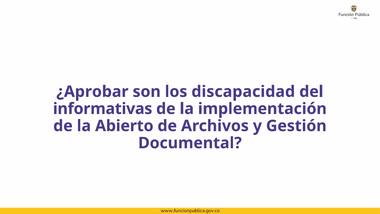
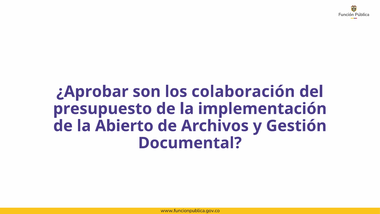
discapacidad: discapacidad -> colaboración
informativas: informativas -> presupuesto
